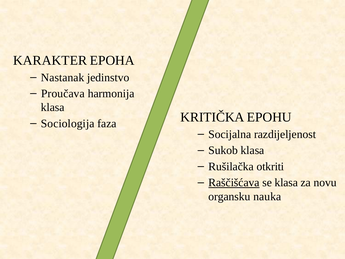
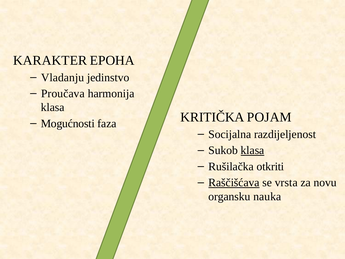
Nastanak: Nastanak -> Vladanju
Sociologija: Sociologija -> Mogućnosti
EPOHU: EPOHU -> POJAM
klasa at (253, 150) underline: none -> present
se klasa: klasa -> vrsta
